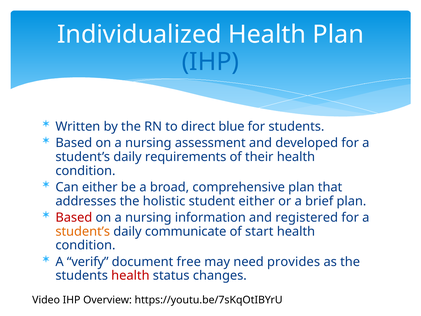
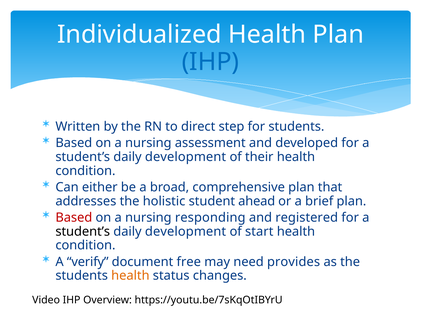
blue: blue -> step
requirements at (186, 157): requirements -> development
student either: either -> ahead
information: information -> responding
student’s at (83, 231) colour: orange -> black
communicate at (186, 231): communicate -> development
health at (130, 275) colour: red -> orange
